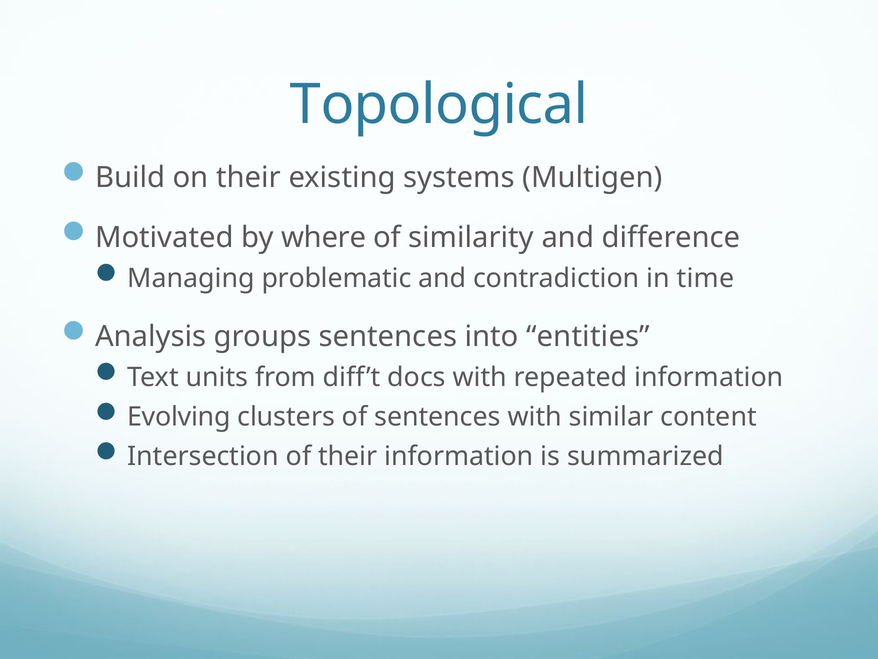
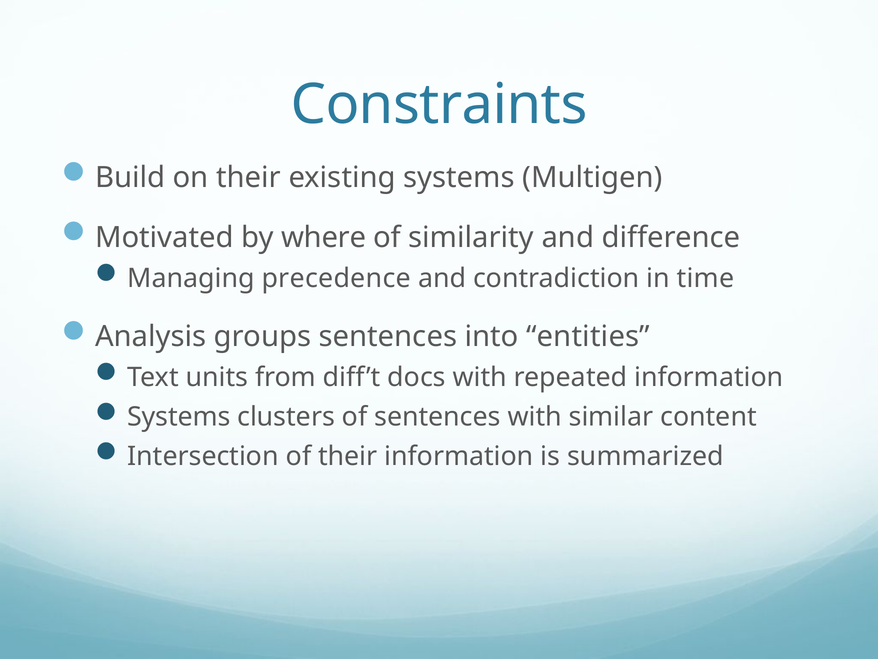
Topological: Topological -> Constraints
problematic: problematic -> precedence
Evolving at (179, 417): Evolving -> Systems
